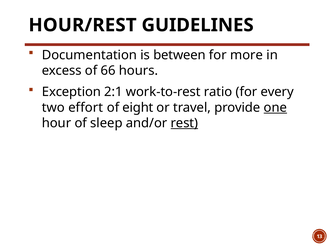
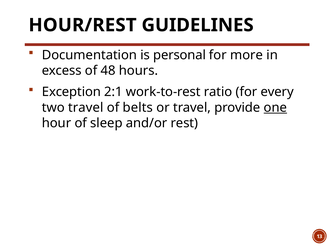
between: between -> personal
66: 66 -> 48
two effort: effort -> travel
eight: eight -> belts
rest underline: present -> none
